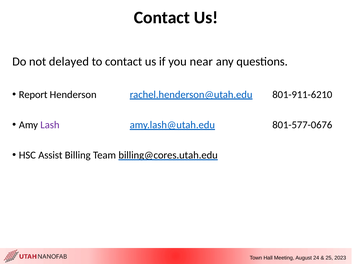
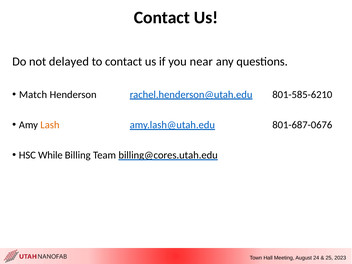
Report: Report -> Match
801-911-6210: 801-911-6210 -> 801-585-6210
Lash colour: purple -> orange
801-577-0676: 801-577-0676 -> 801-687-0676
Assist: Assist -> While
